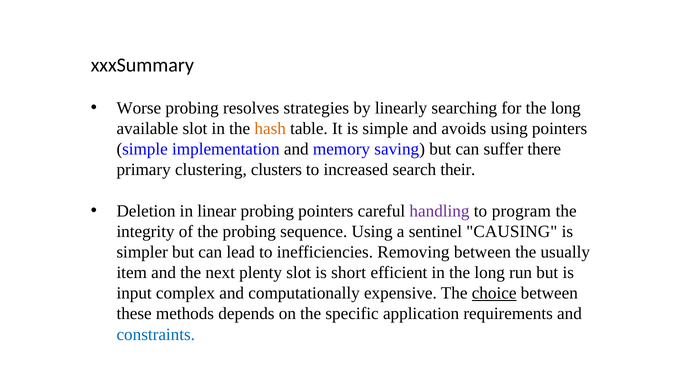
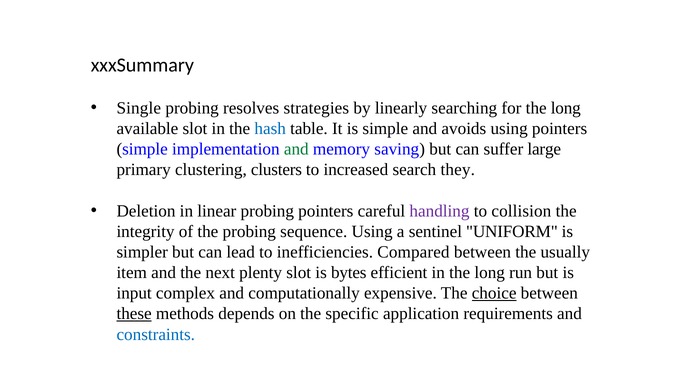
Worse: Worse -> Single
hash colour: orange -> blue
and at (296, 149) colour: black -> green
there: there -> large
their: their -> they
program: program -> collision
CAUSING: CAUSING -> UNIFORM
Removing: Removing -> Compared
short: short -> bytes
these underline: none -> present
